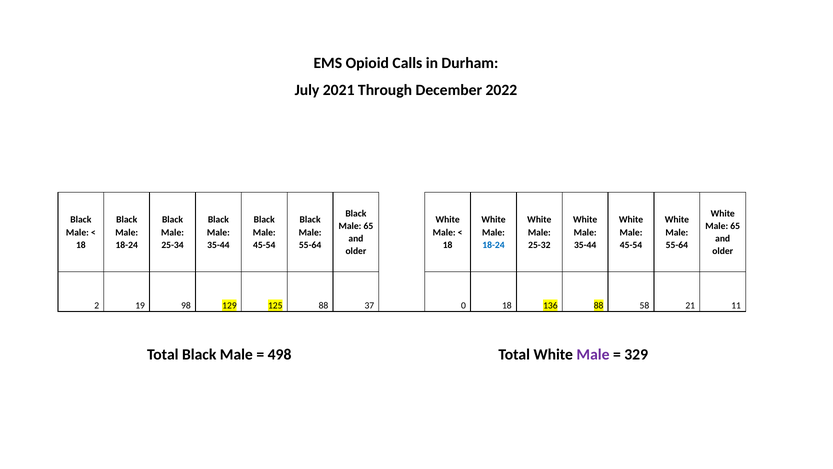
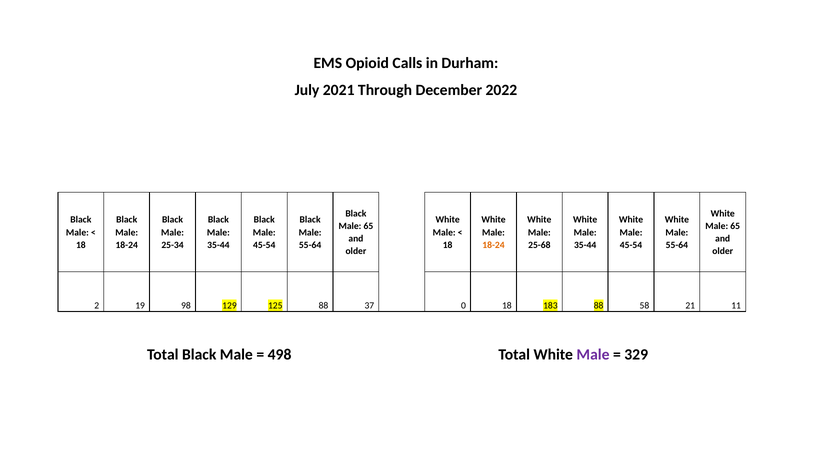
18-24 at (493, 245) colour: blue -> orange
25-32: 25-32 -> 25-68
136: 136 -> 183
